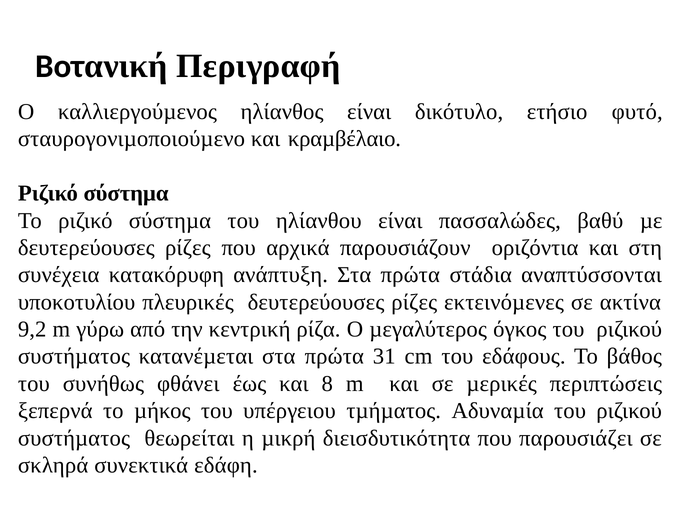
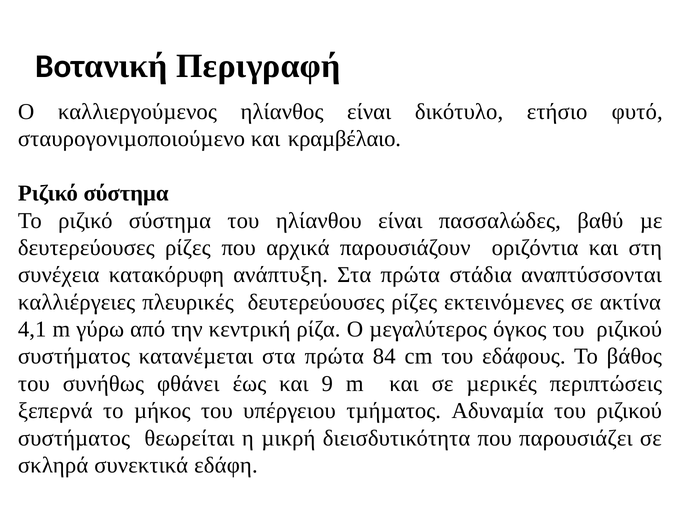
υποκοτυλίου: υποκοτυλίου -> καλλιέργειες
9,2: 9,2 -> 4,1
31: 31 -> 84
8: 8 -> 9
